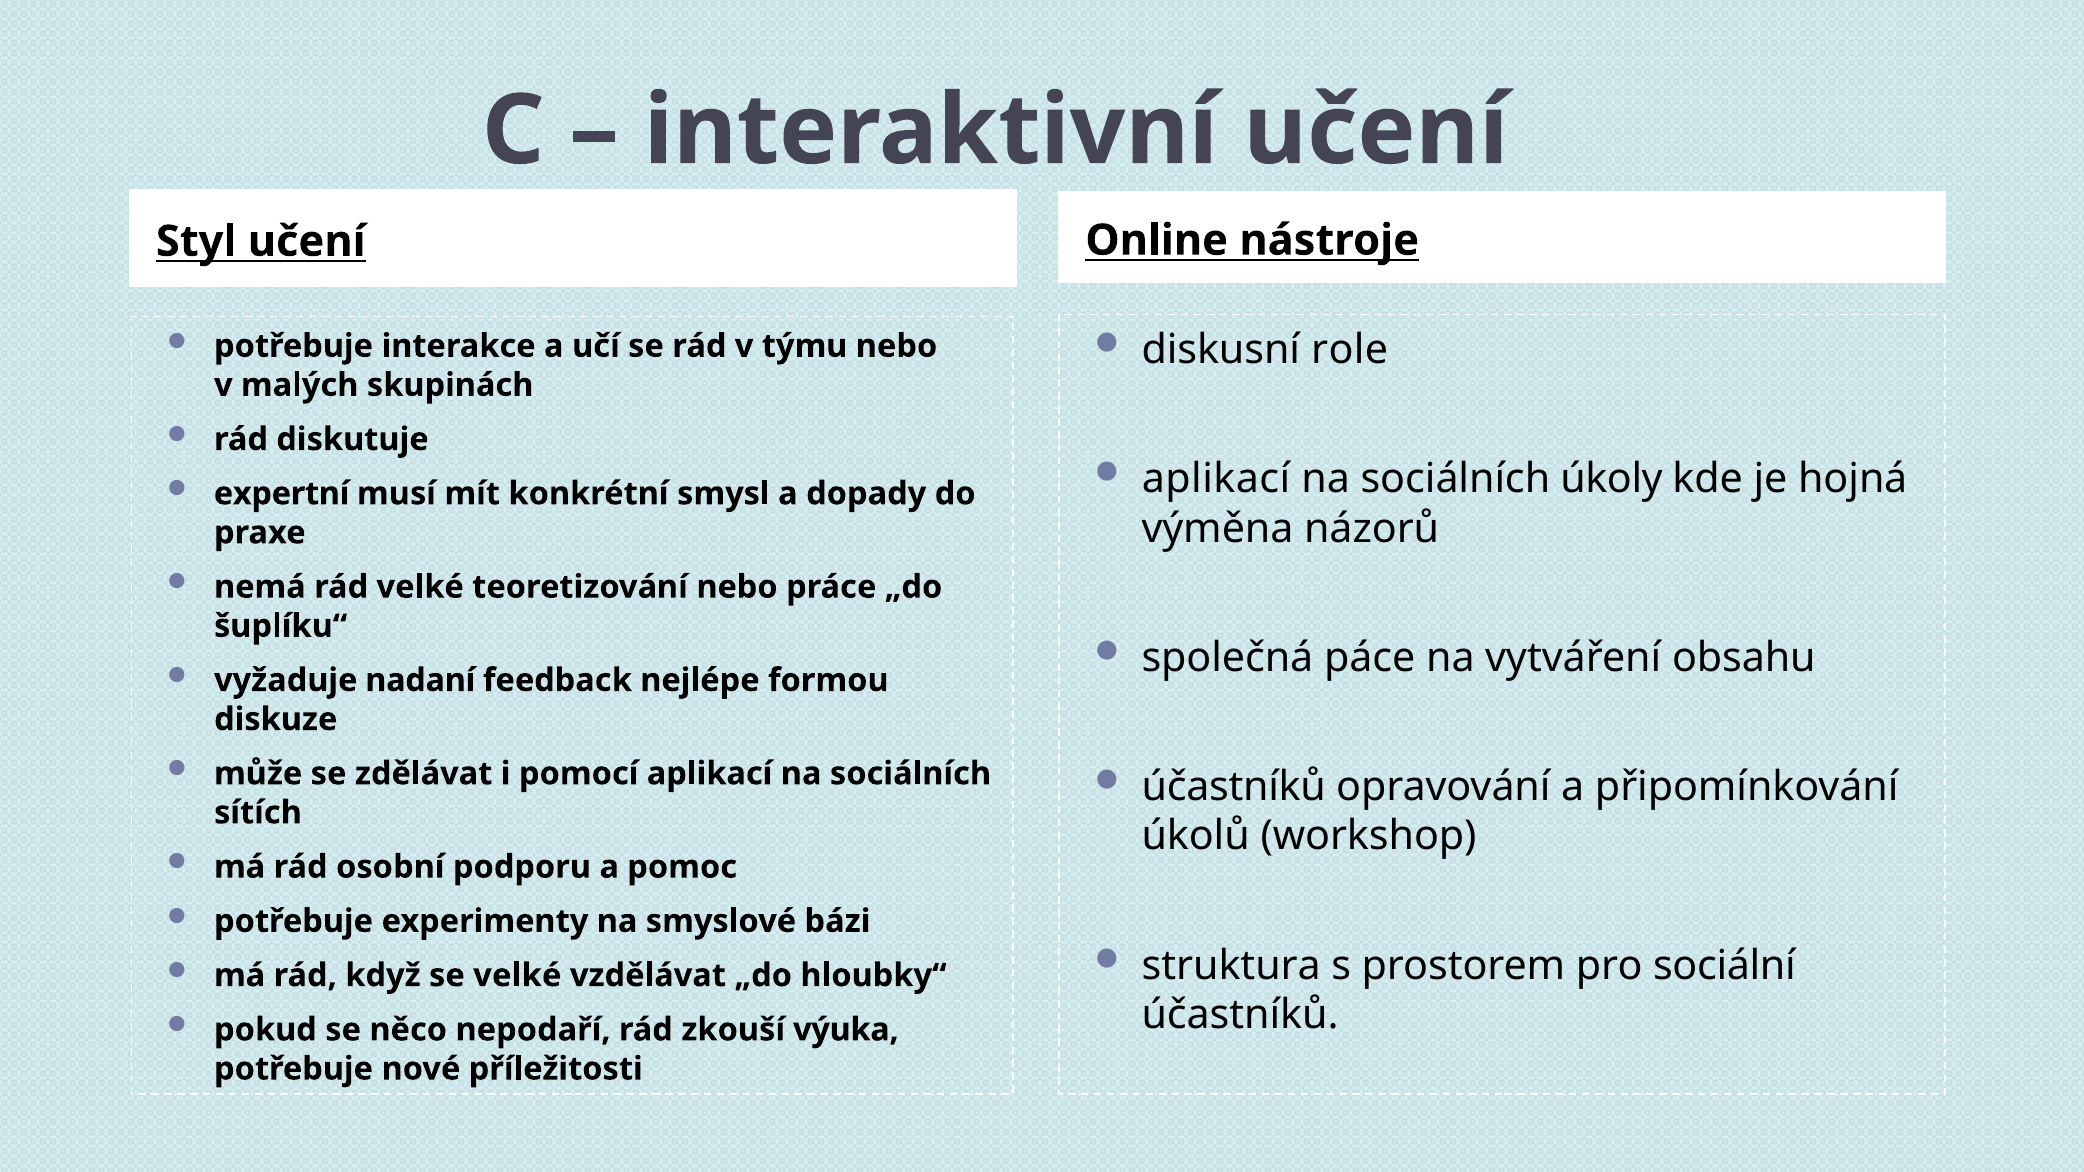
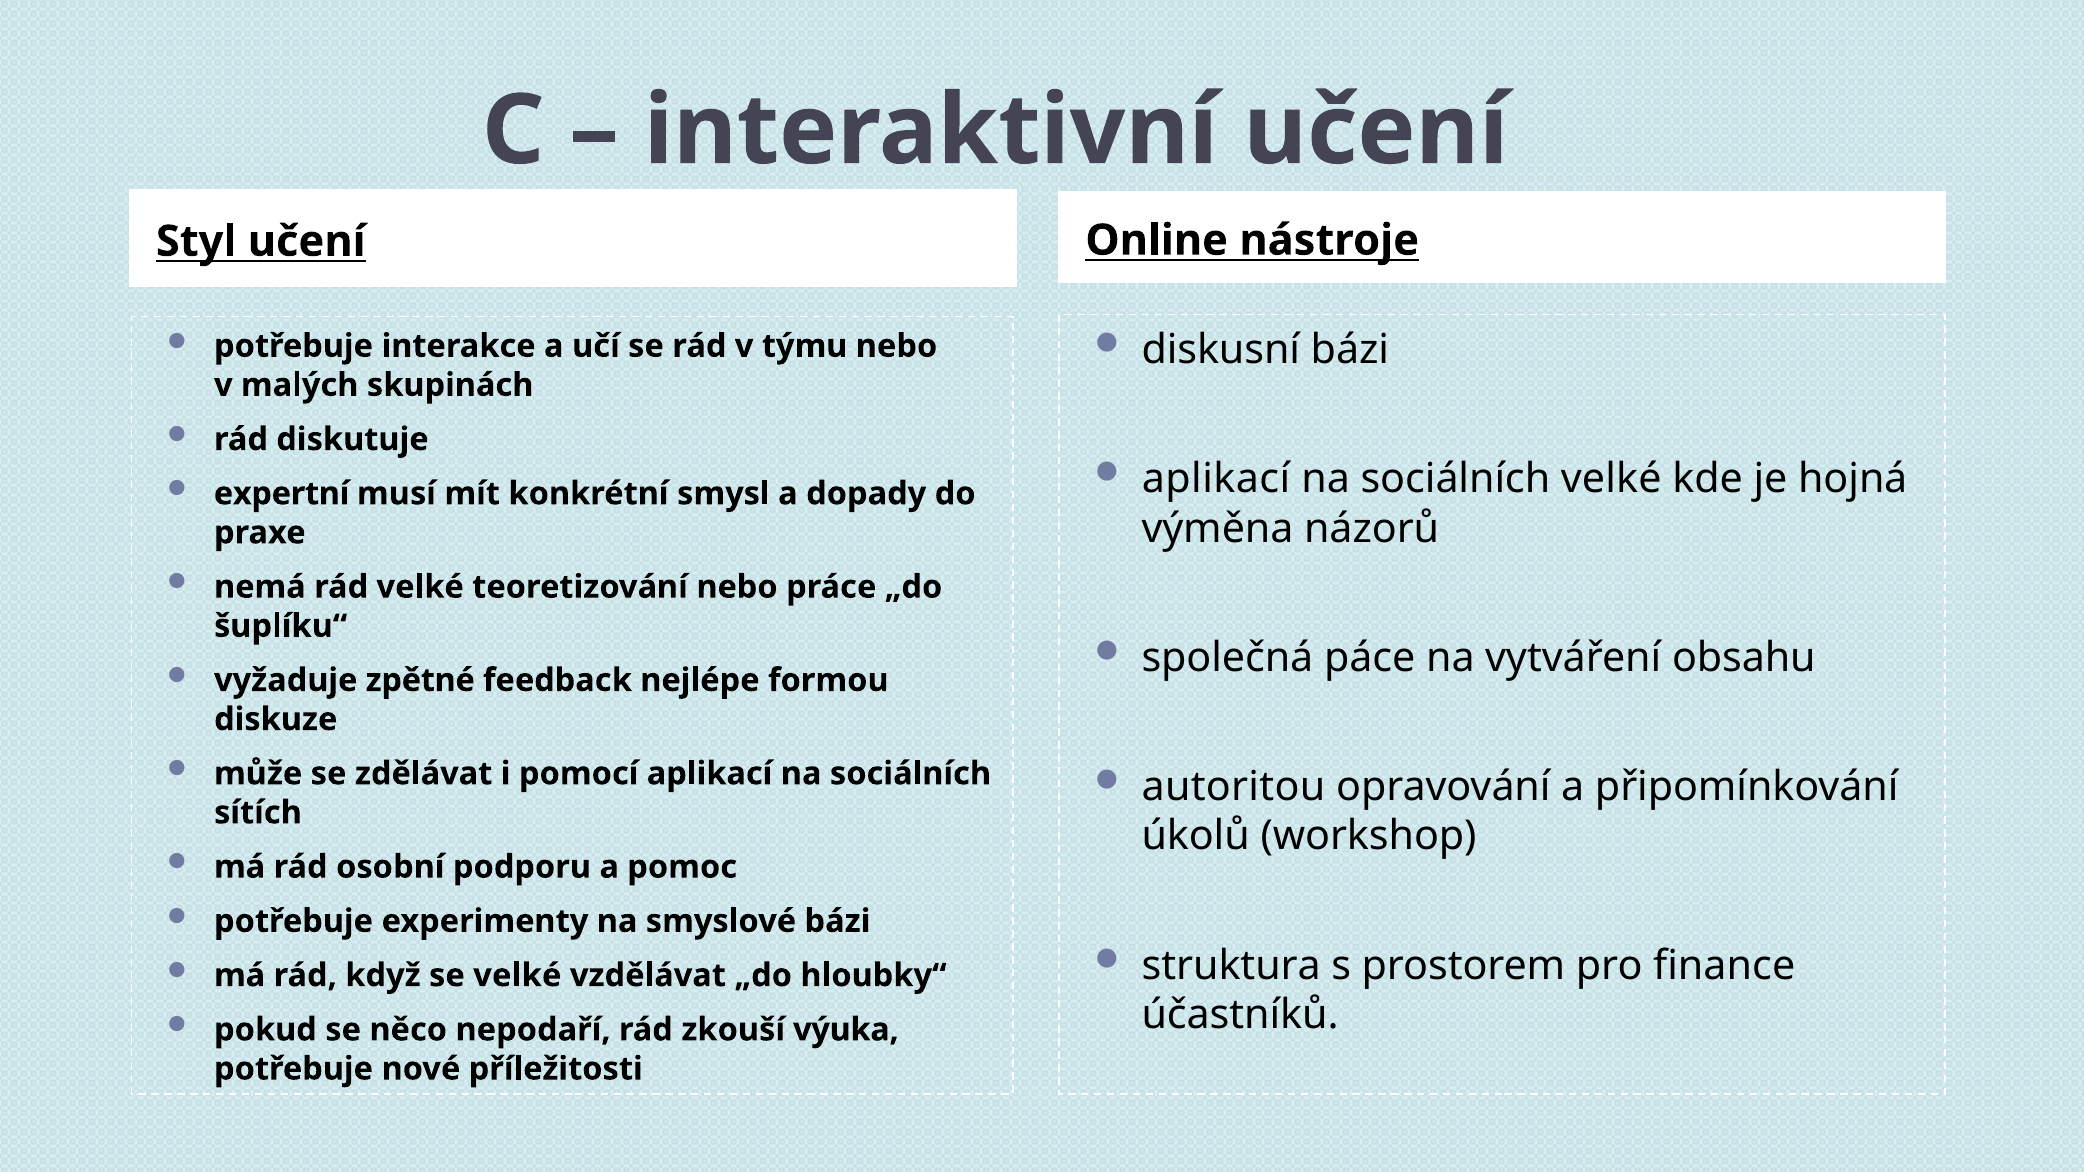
diskusní role: role -> bázi
sociálních úkoly: úkoly -> velké
nadaní: nadaní -> zpětné
účastníků at (1234, 787): účastníků -> autoritou
sociální: sociální -> finance
